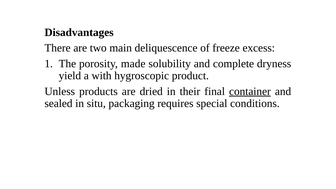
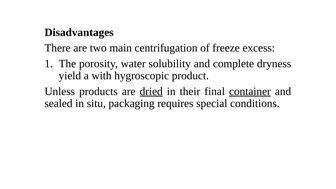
deliquescence: deliquescence -> centrifugation
made: made -> water
dried underline: none -> present
